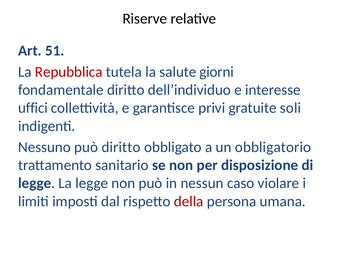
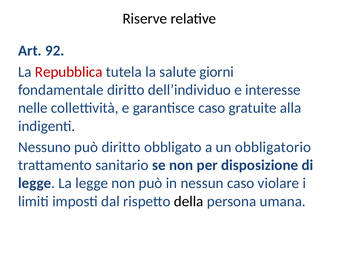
51: 51 -> 92
uffici: uffici -> nelle
garantisce privi: privi -> caso
soli: soli -> alla
della colour: red -> black
